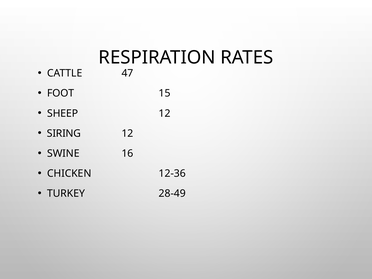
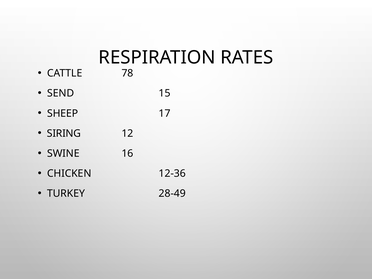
47: 47 -> 78
FOOT: FOOT -> SEND
SHEEP 12: 12 -> 17
